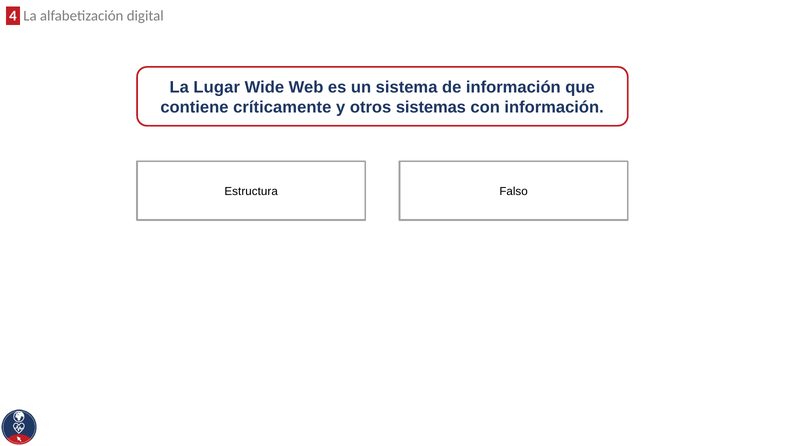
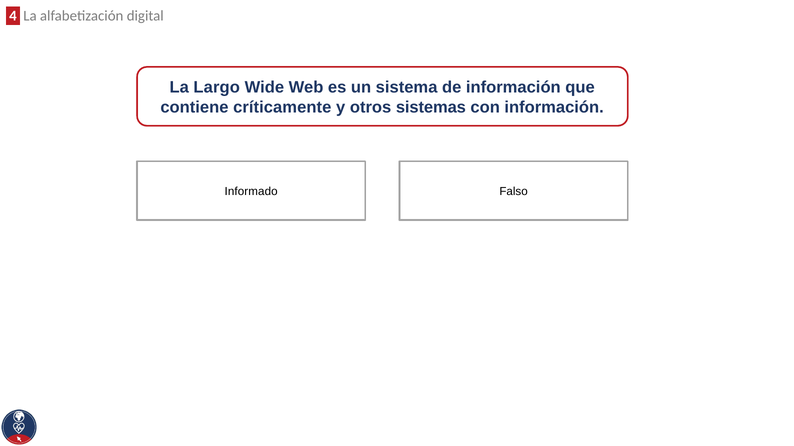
Lugar: Lugar -> Largo
Estructura: Estructura -> Informado
